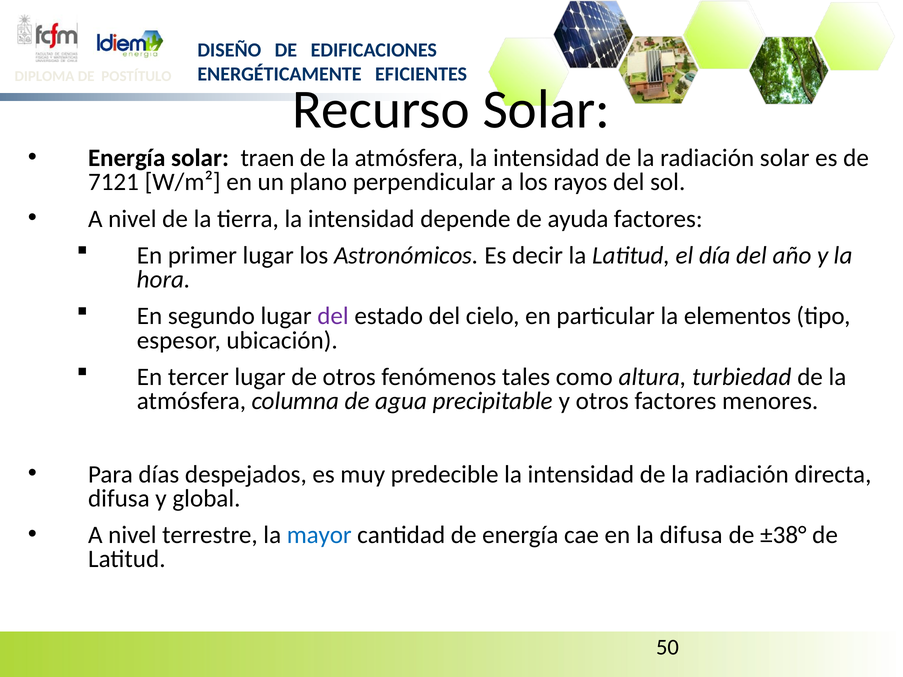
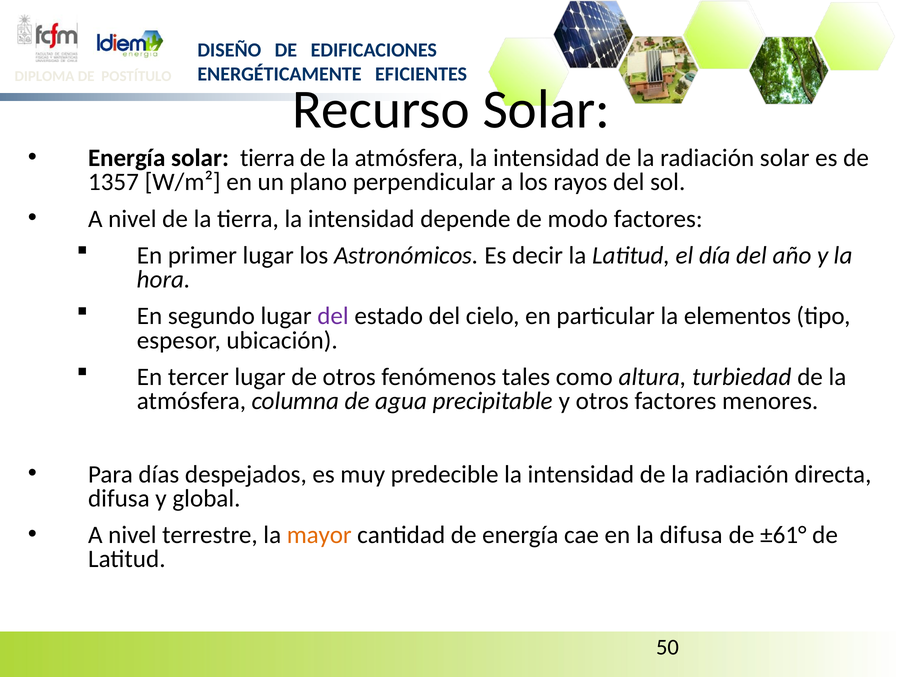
solar traen: traen -> tierra
7121: 7121 -> 1357
ayuda: ayuda -> modo
mayor colour: blue -> orange
±38°: ±38° -> ±61°
